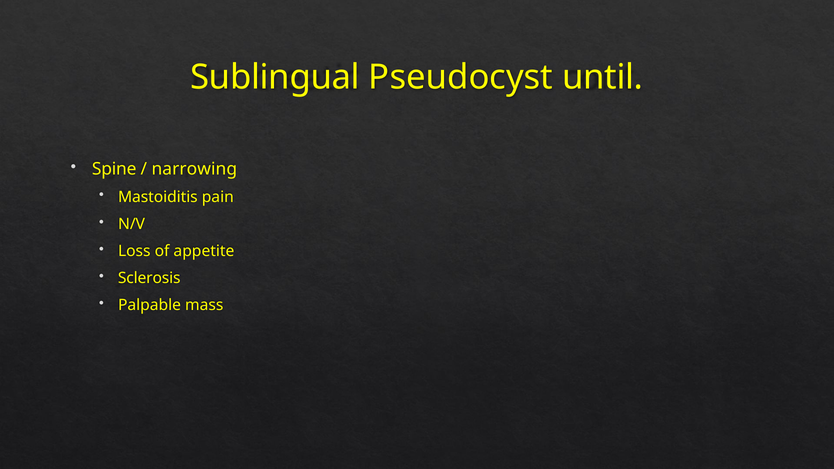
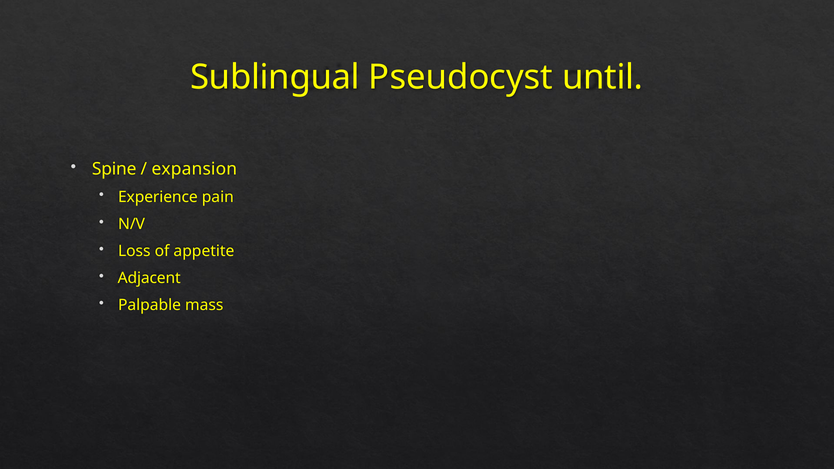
narrowing: narrowing -> expansion
Mastoiditis: Mastoiditis -> Experience
Sclerosis: Sclerosis -> Adjacent
